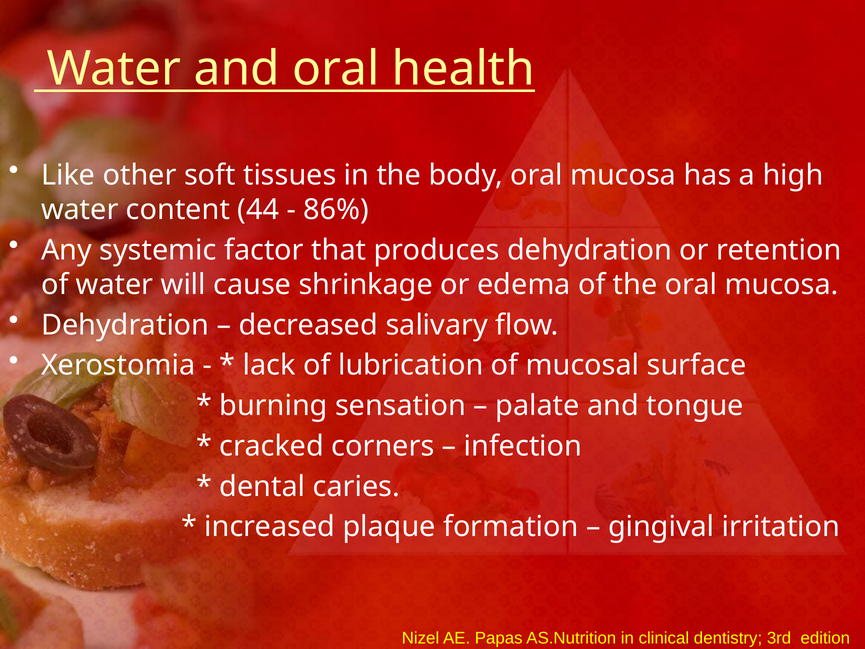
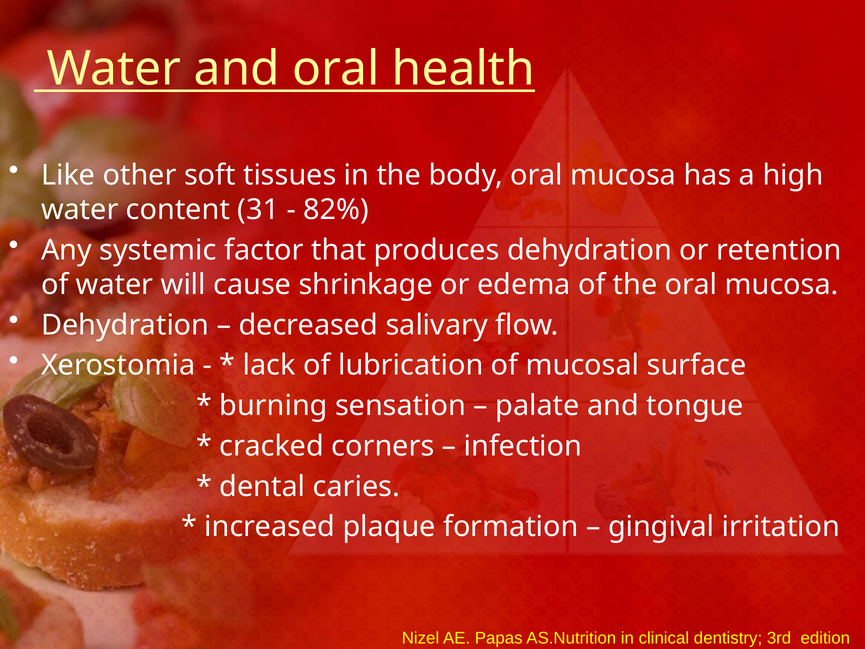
44: 44 -> 31
86%: 86% -> 82%
